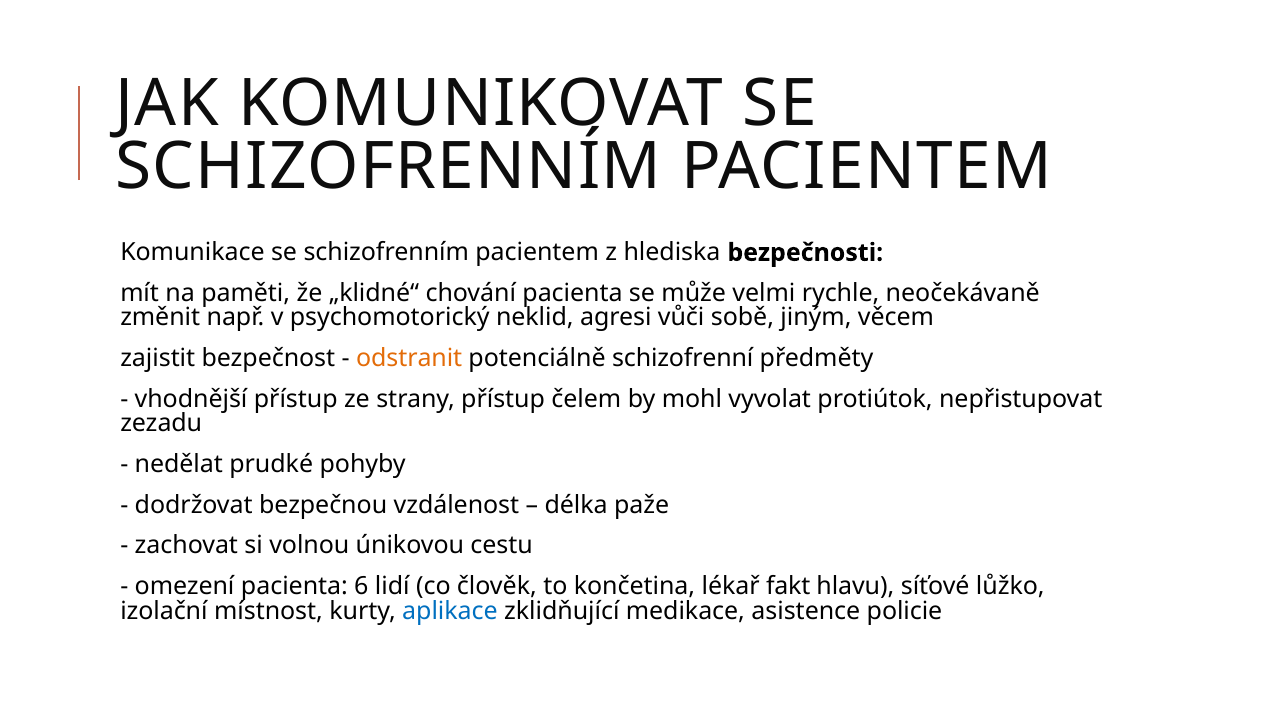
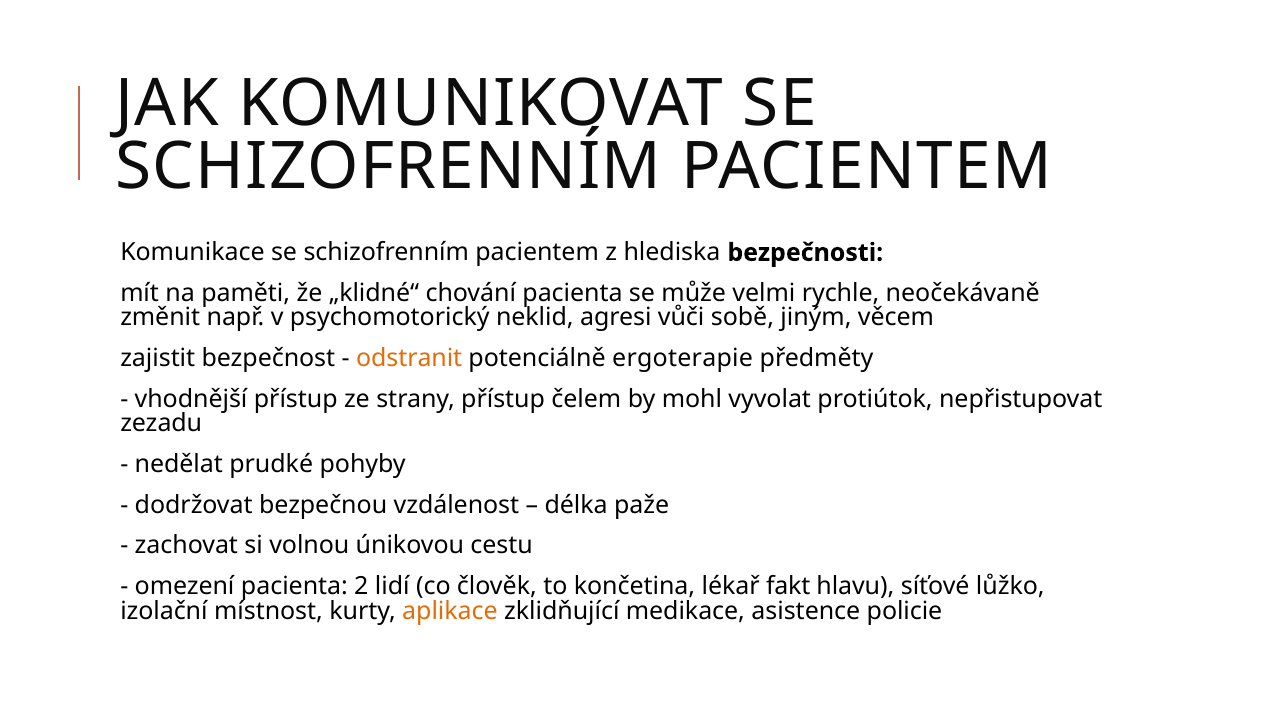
schizofrenní: schizofrenní -> ergoterapie
6: 6 -> 2
aplikace colour: blue -> orange
